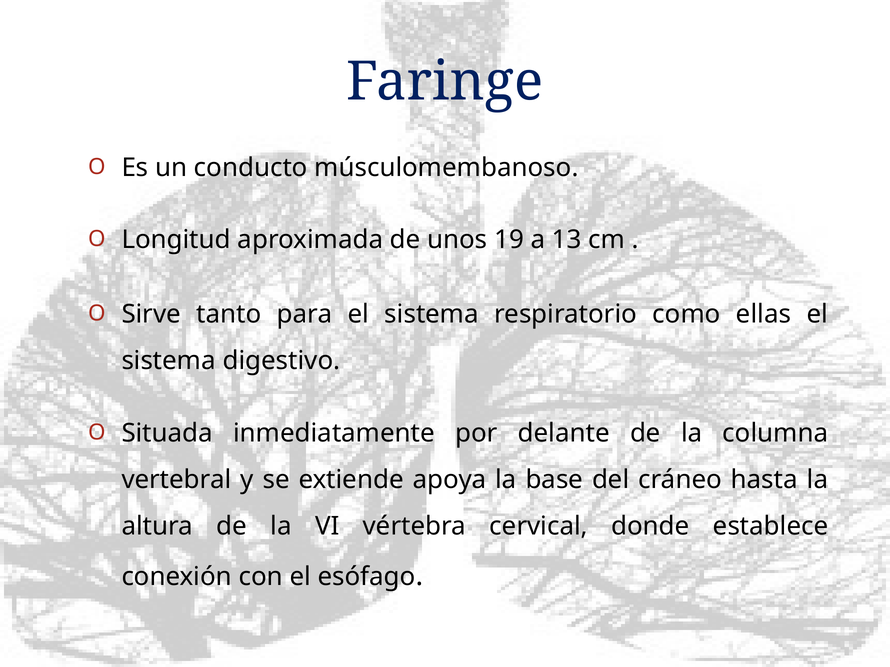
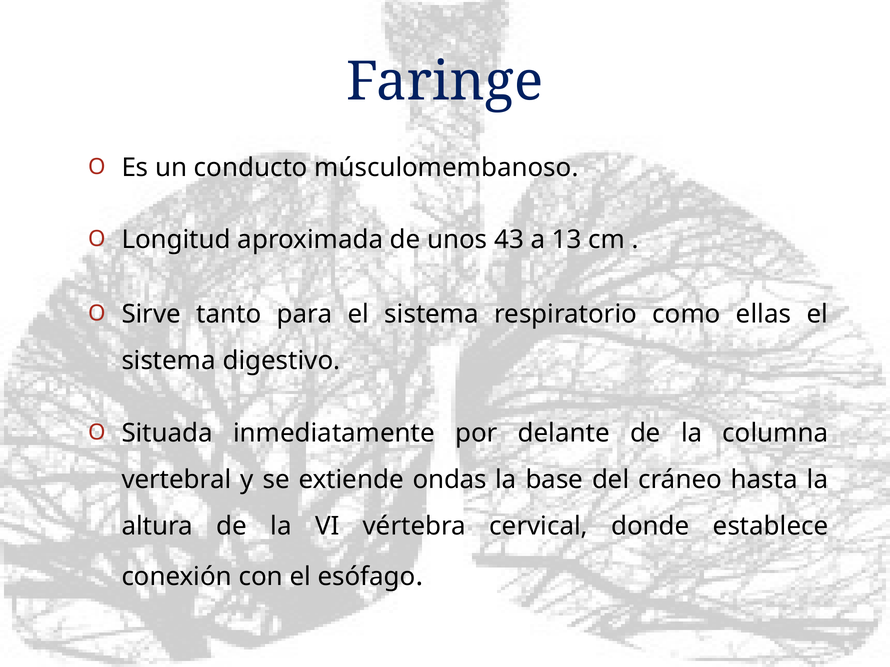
19: 19 -> 43
apoya: apoya -> ondas
